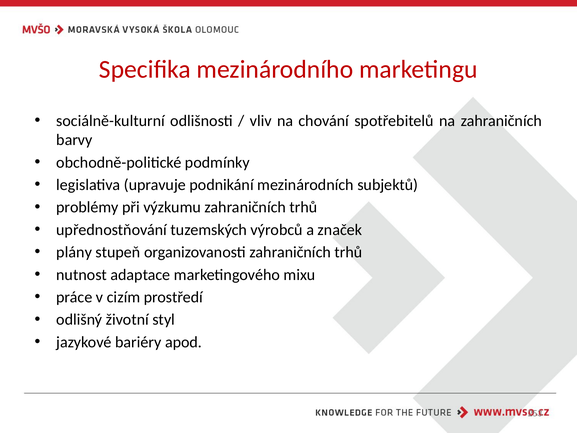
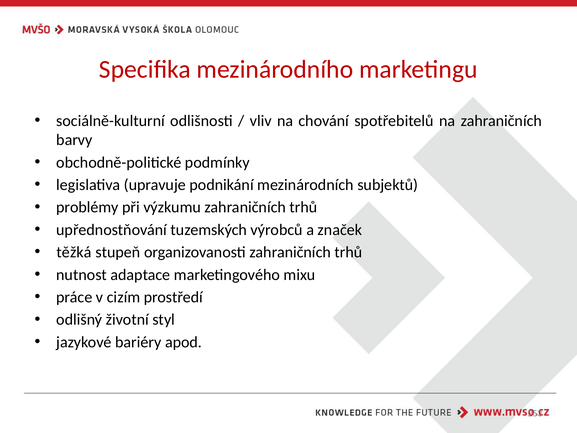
plány: plány -> těžká
